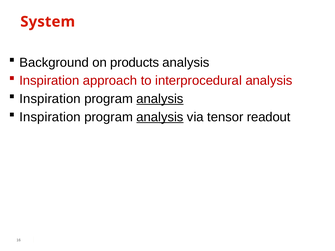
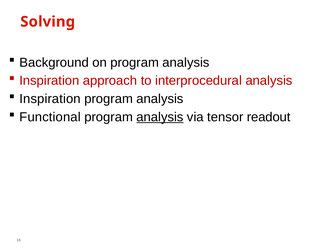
System: System -> Solving
on products: products -> program
analysis at (160, 99) underline: present -> none
Inspiration at (50, 117): Inspiration -> Functional
